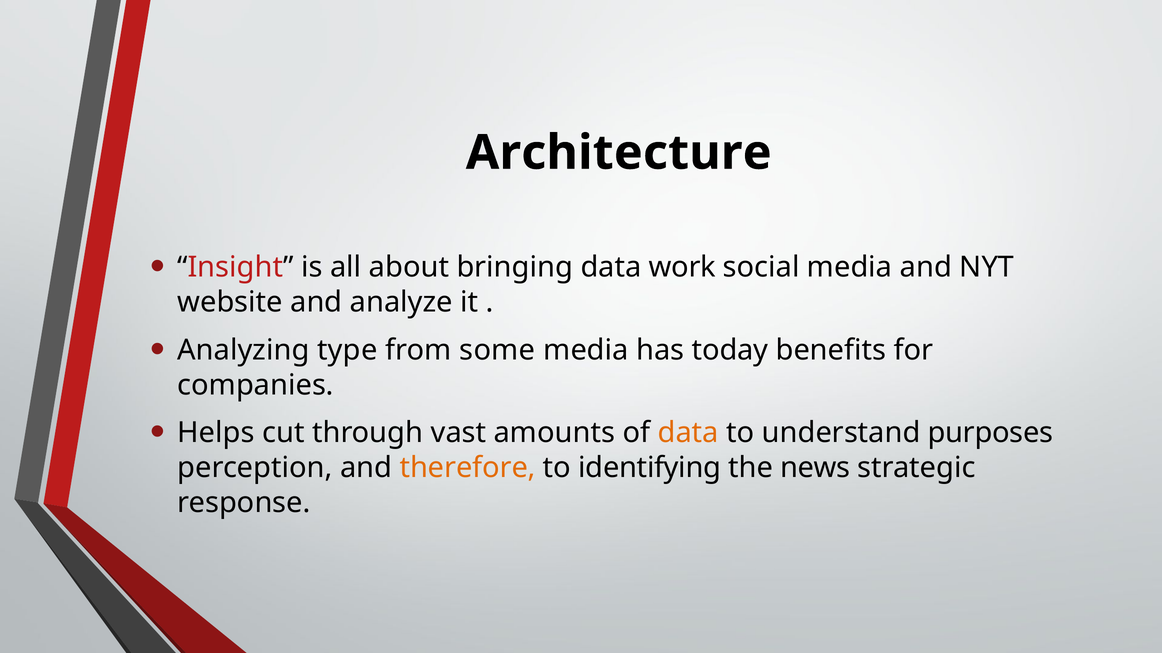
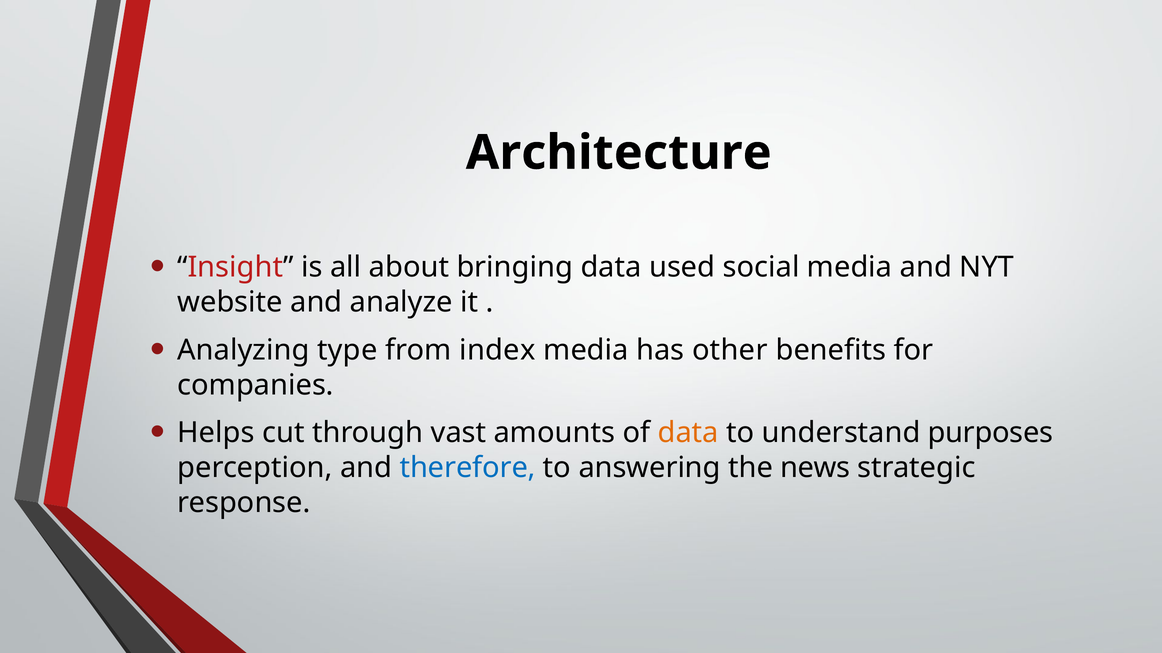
work: work -> used
some: some -> index
today: today -> other
therefore colour: orange -> blue
identifying: identifying -> answering
